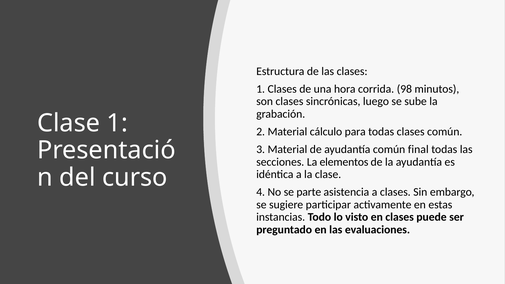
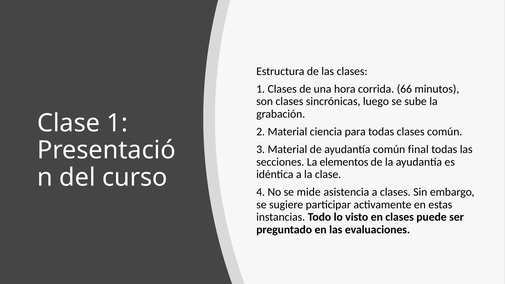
98: 98 -> 66
cálculo: cálculo -> ciencia
parte: parte -> mide
